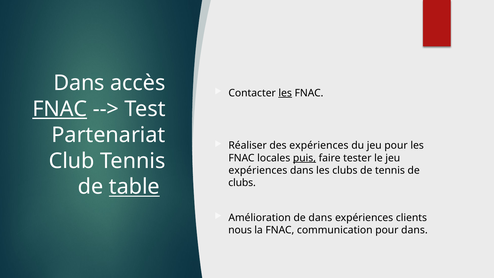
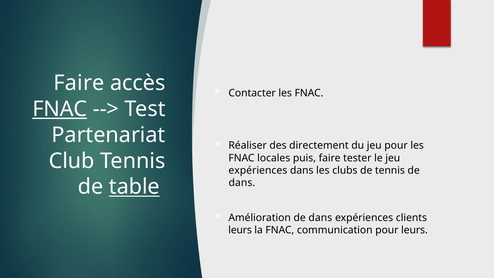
Dans at (79, 83): Dans -> Faire
les at (285, 93) underline: present -> none
des expériences: expériences -> directement
puis underline: present -> none
clubs at (242, 183): clubs -> dans
nous at (240, 230): nous -> leurs
pour dans: dans -> leurs
